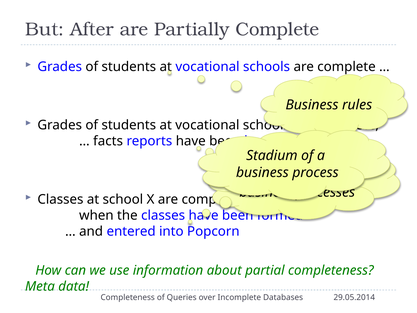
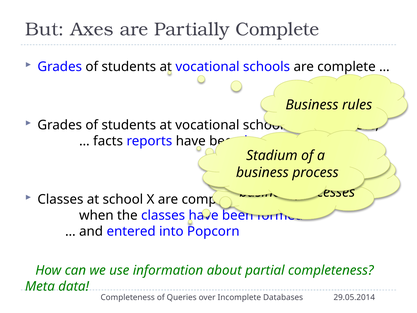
After: After -> Axes
